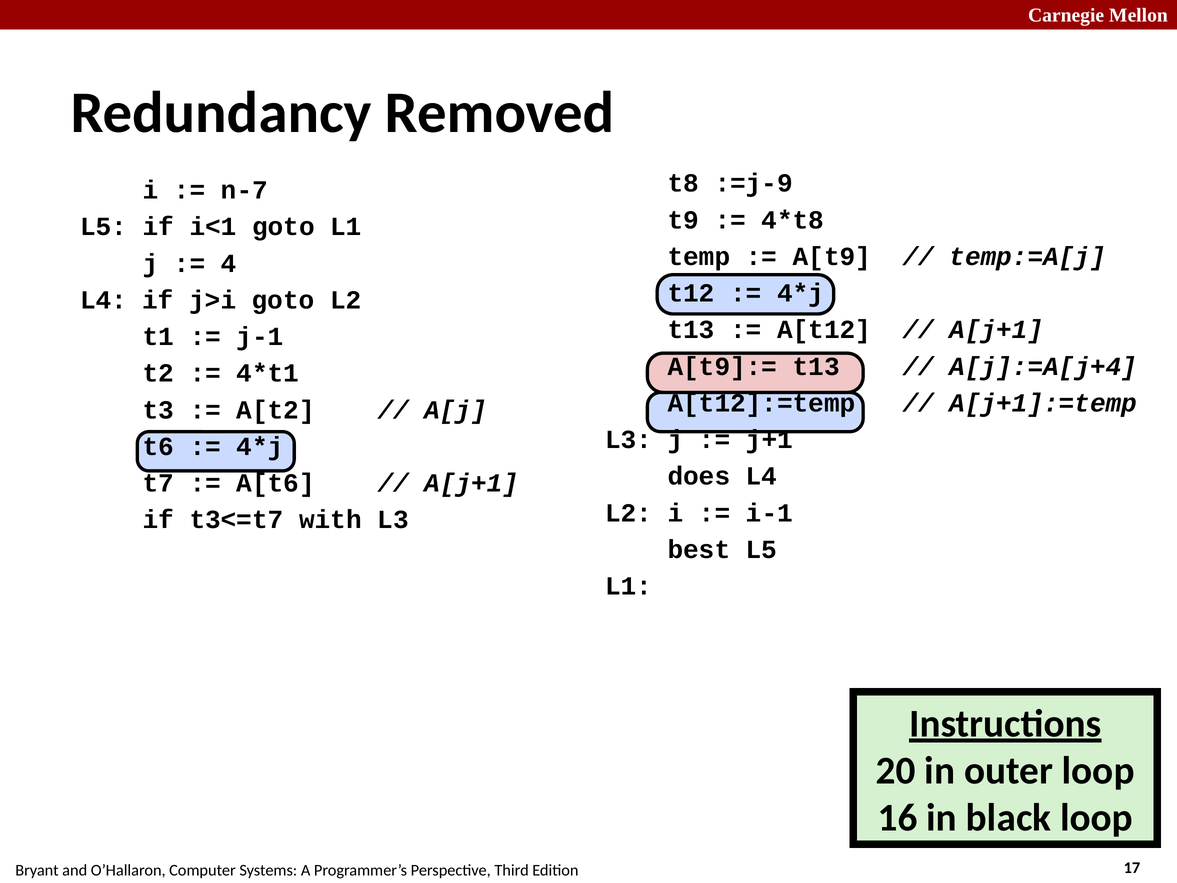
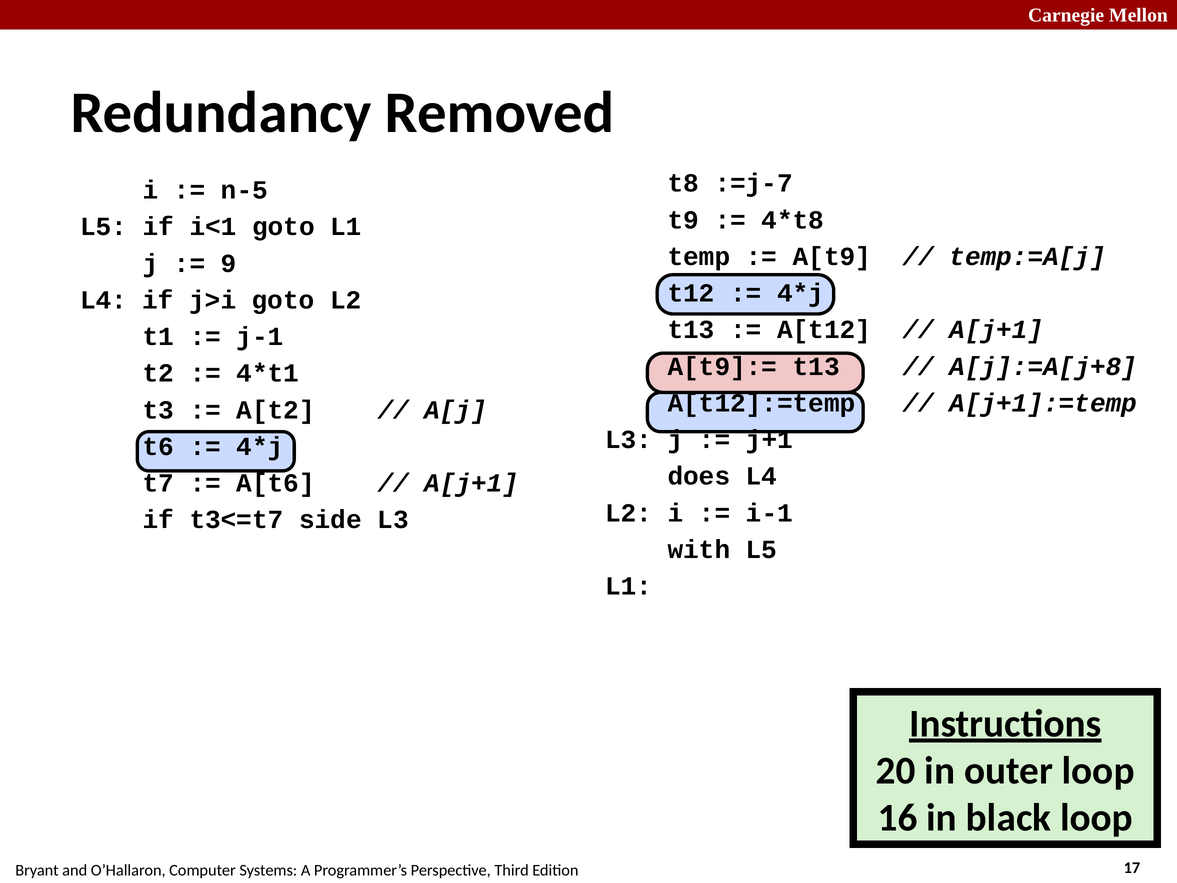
:=j-9: :=j-9 -> :=j-7
n-7: n-7 -> n-5
4: 4 -> 9
A[j]:=A[j+4: A[j]:=A[j+4 -> A[j]:=A[j+8
with: with -> side
best: best -> with
